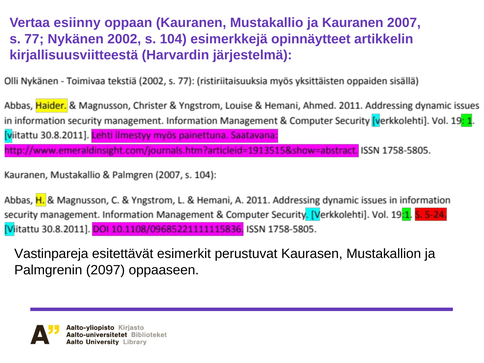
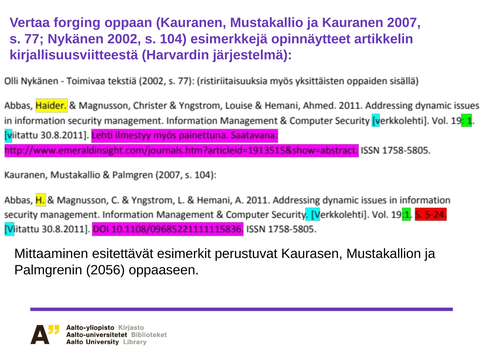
esiinny: esiinny -> forging
Vastinpareja: Vastinpareja -> Mittaaminen
2097: 2097 -> 2056
